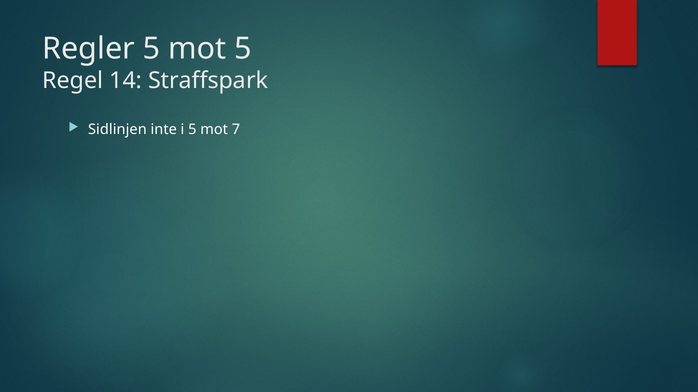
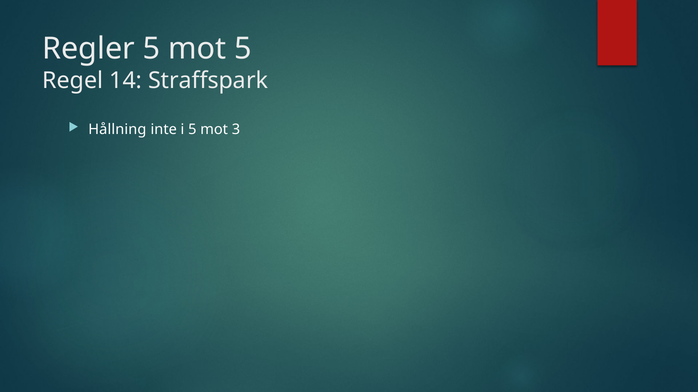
Sidlinjen: Sidlinjen -> Hållning
7: 7 -> 3
